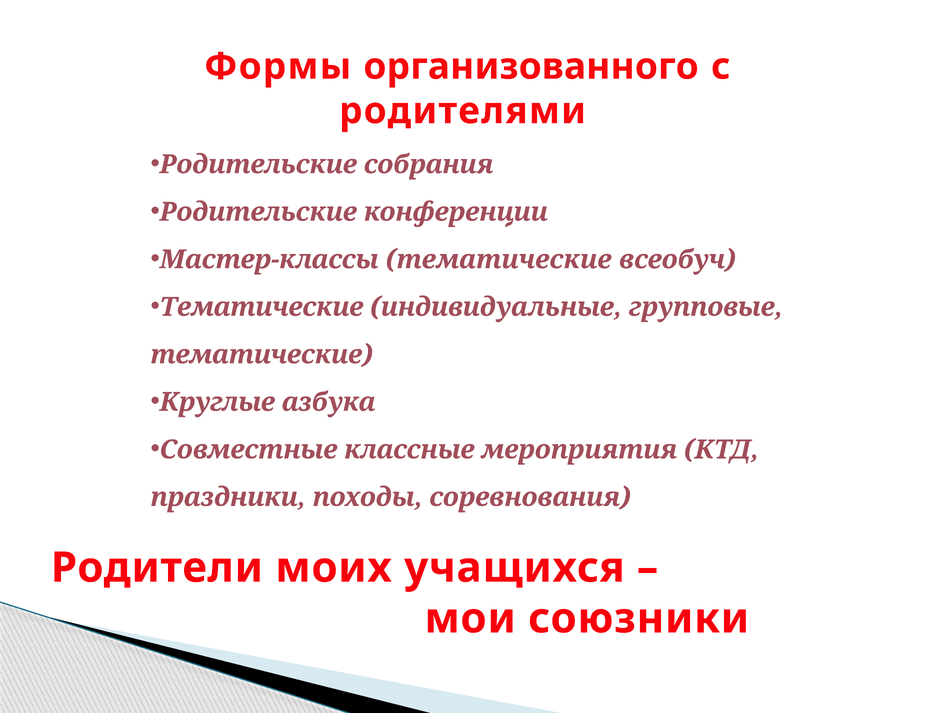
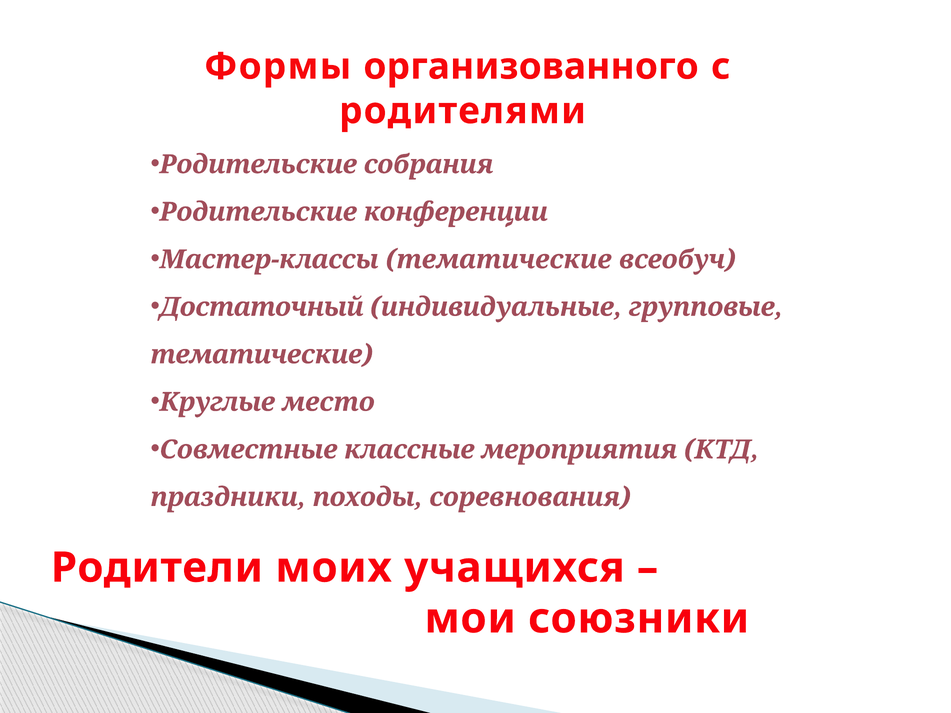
Тематические at (262, 307): Тематические -> Достаточный
азбука: азбука -> место
